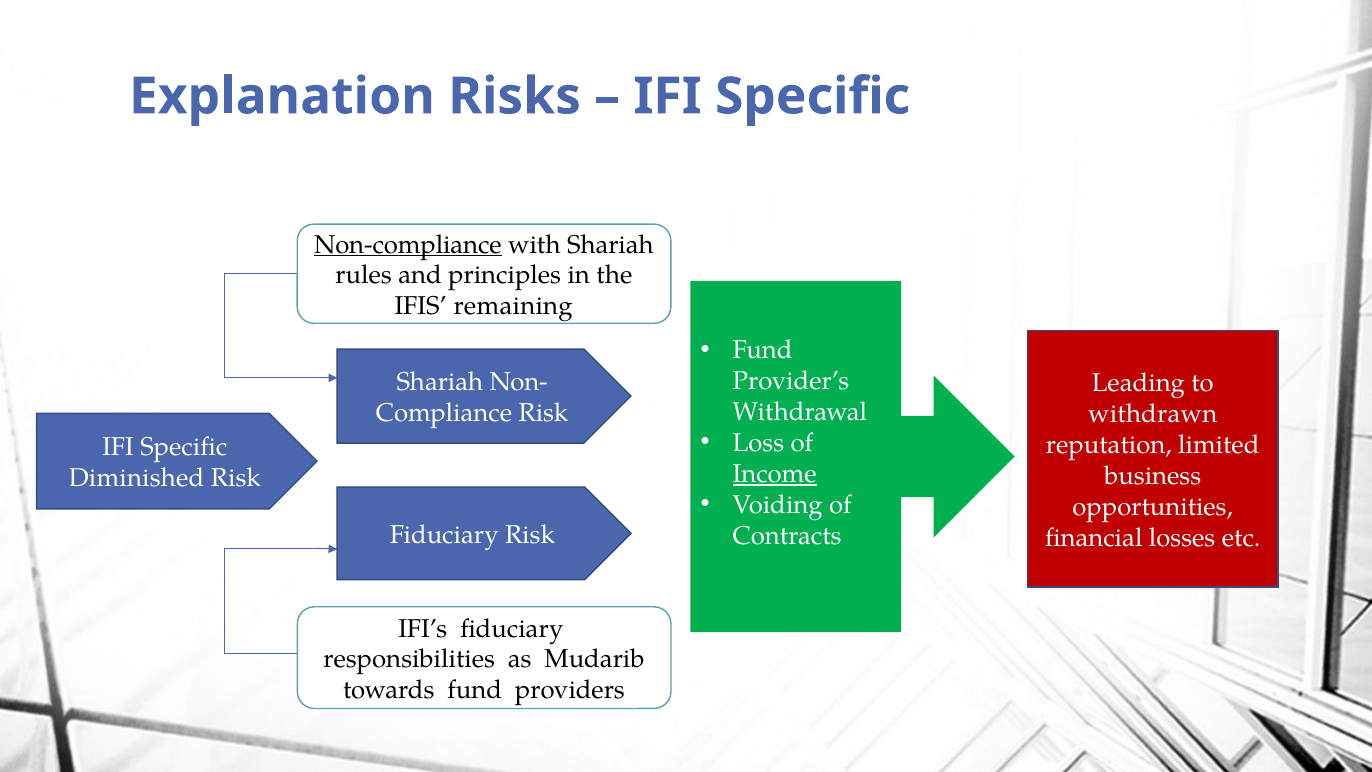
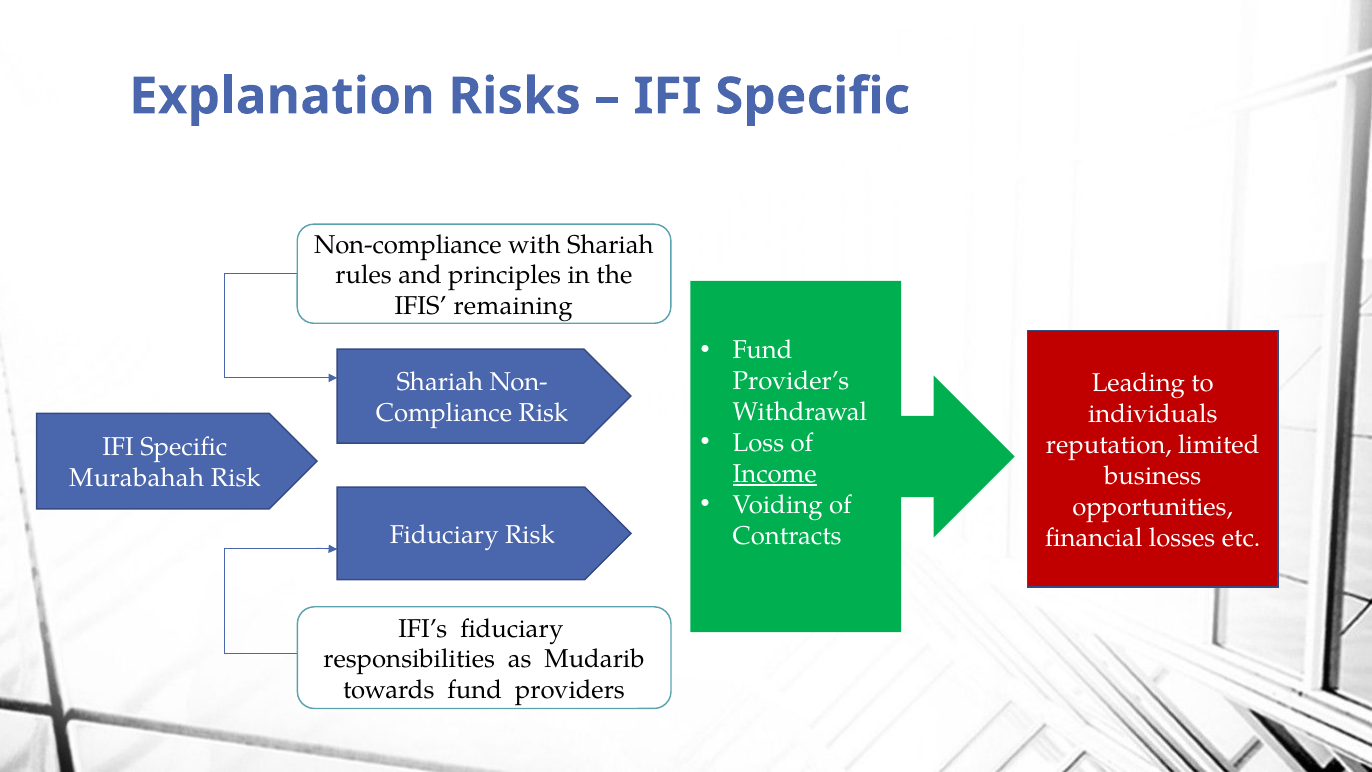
Non-compliance underline: present -> none
withdrawn: withdrawn -> individuals
Diminished: Diminished -> Murabahah
